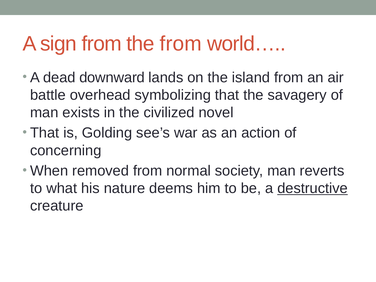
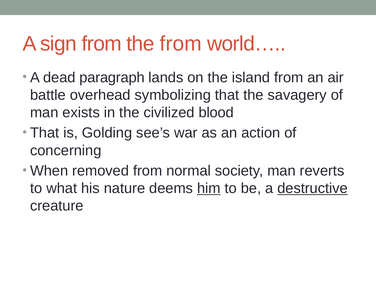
downward: downward -> paragraph
novel: novel -> blood
him underline: none -> present
